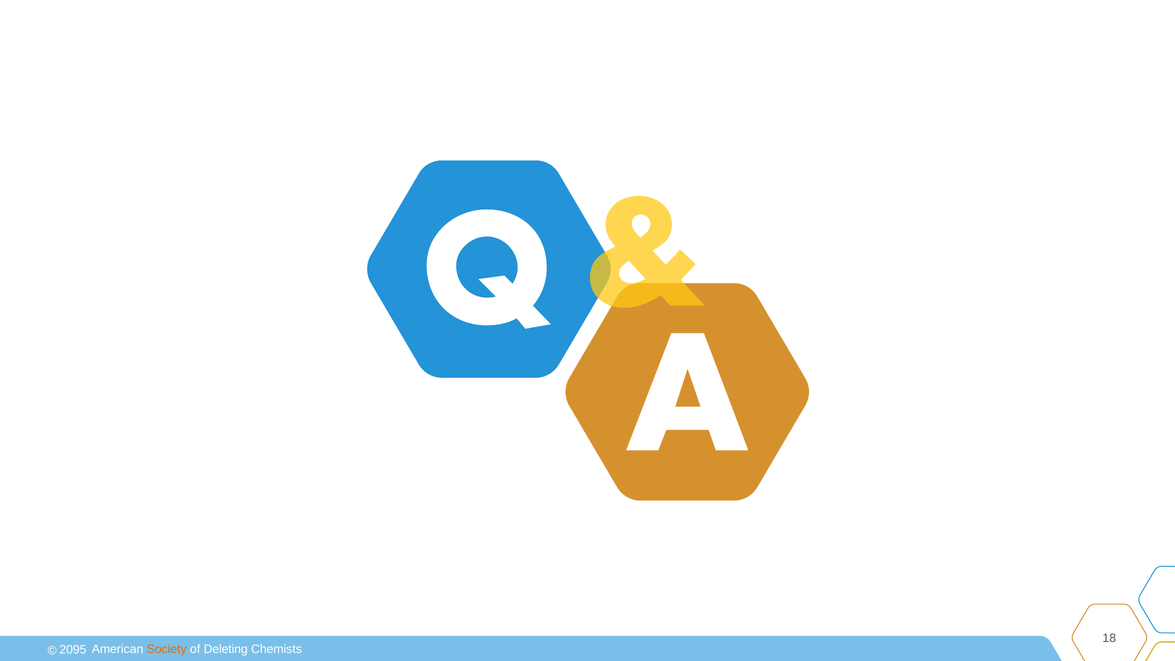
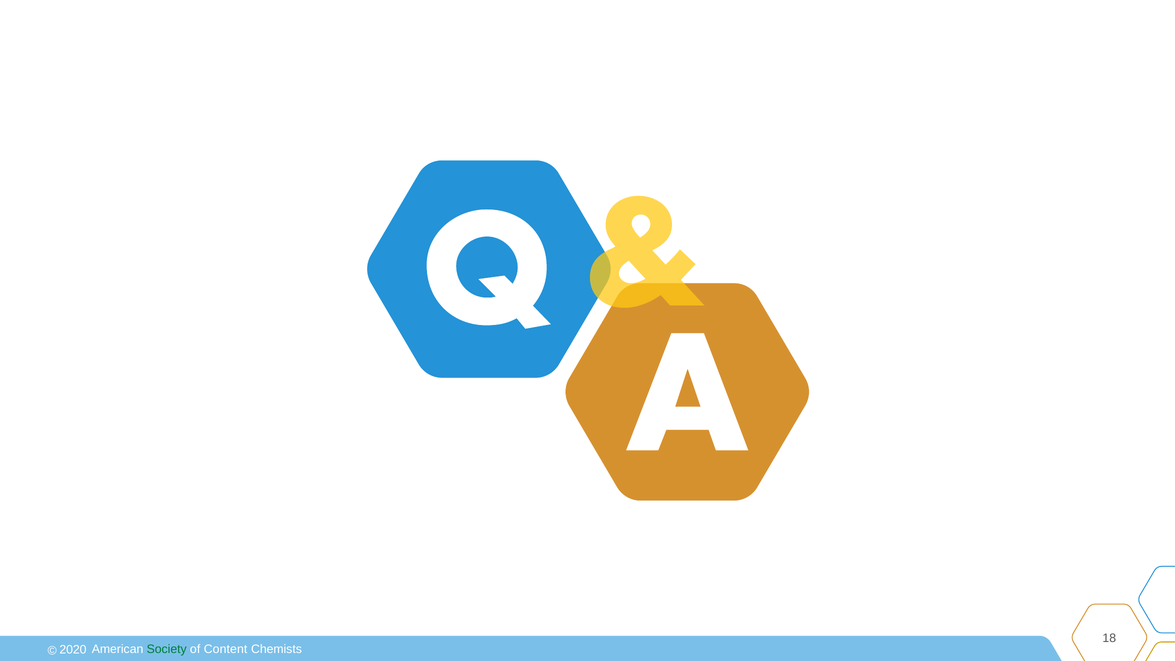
2095: 2095 -> 2020
Society colour: orange -> green
Deleting: Deleting -> Content
